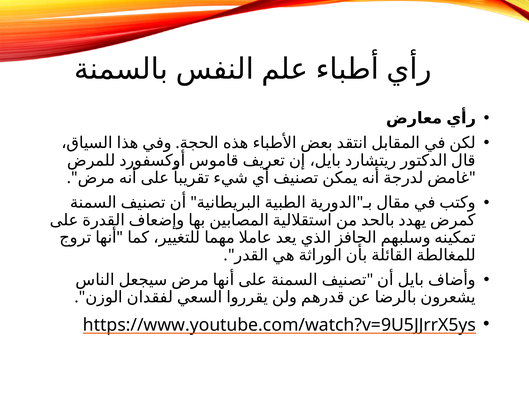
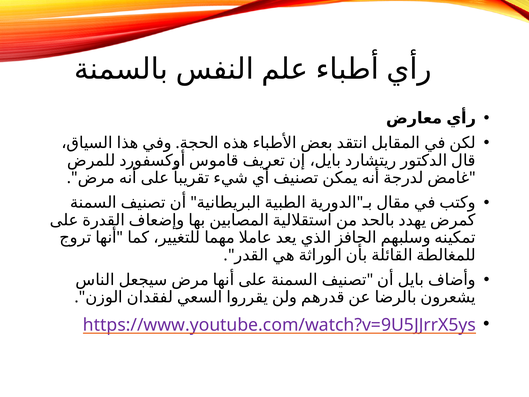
https://www.youtube.com/watch?v=9U5JJrrX5ys colour: black -> purple
